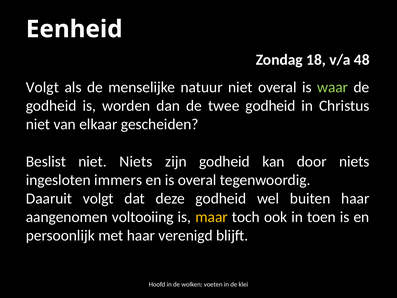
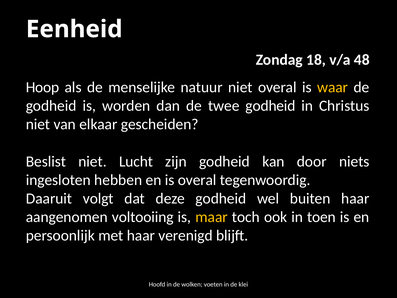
Volgt at (42, 87): Volgt -> Hoop
waar colour: light green -> yellow
niet Niets: Niets -> Lucht
immers: immers -> hebben
